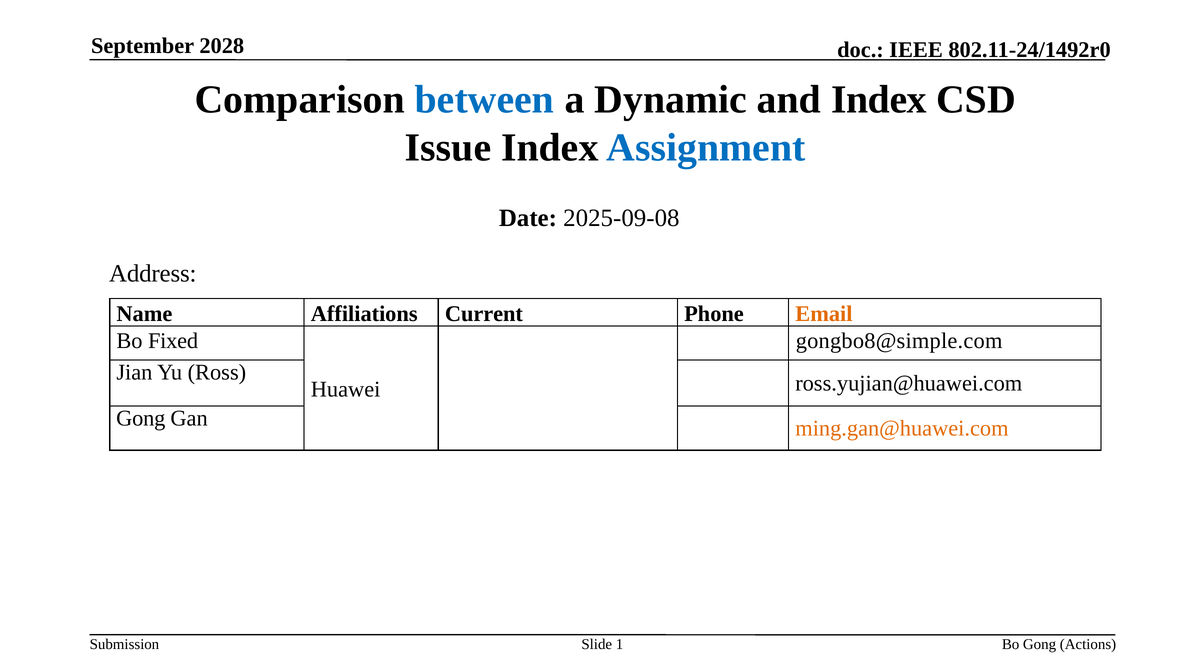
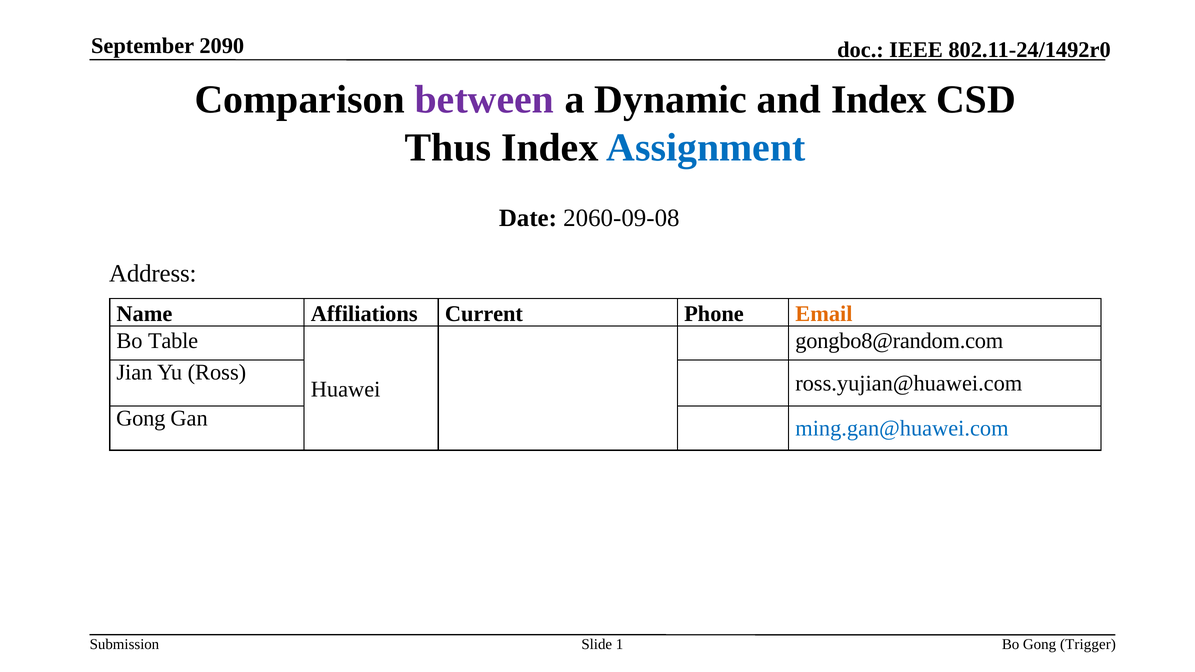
2028: 2028 -> 2090
between colour: blue -> purple
Issue: Issue -> Thus
2025-09-08: 2025-09-08 -> 2060-09-08
Fixed: Fixed -> Table
gongbo8@simple.com: gongbo8@simple.com -> gongbo8@random.com
ming.gan@huawei.com colour: orange -> blue
Actions: Actions -> Trigger
